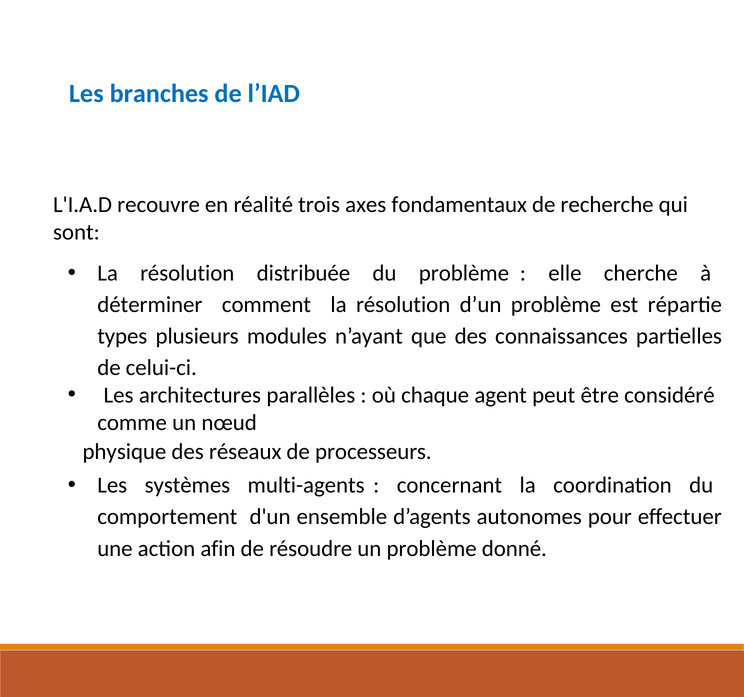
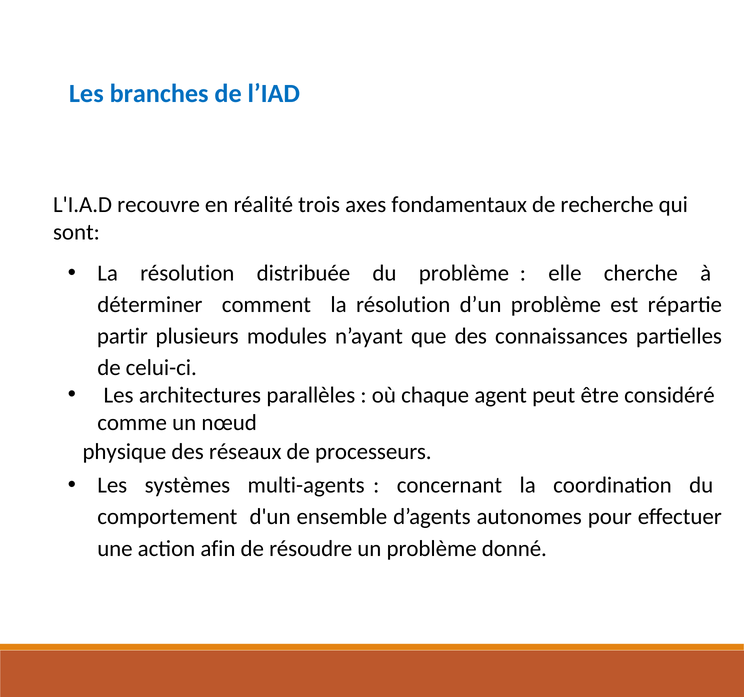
types: types -> partir
